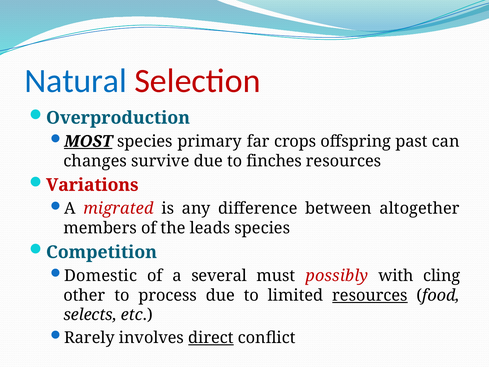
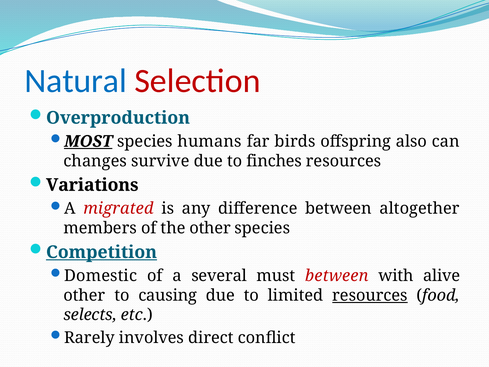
primary: primary -> humans
crops: crops -> birds
past: past -> also
Variations colour: red -> black
the leads: leads -> other
Competition underline: none -> present
must possibly: possibly -> between
cling: cling -> alive
process: process -> causing
direct underline: present -> none
